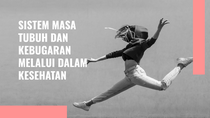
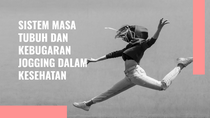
MELALUI: MELALUI -> JOGGING
